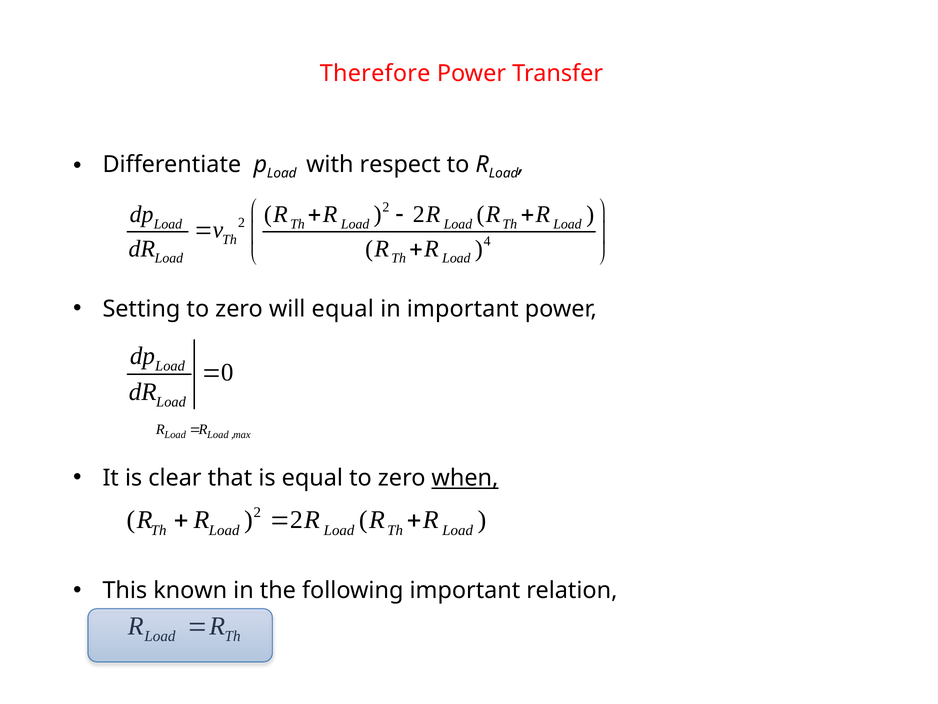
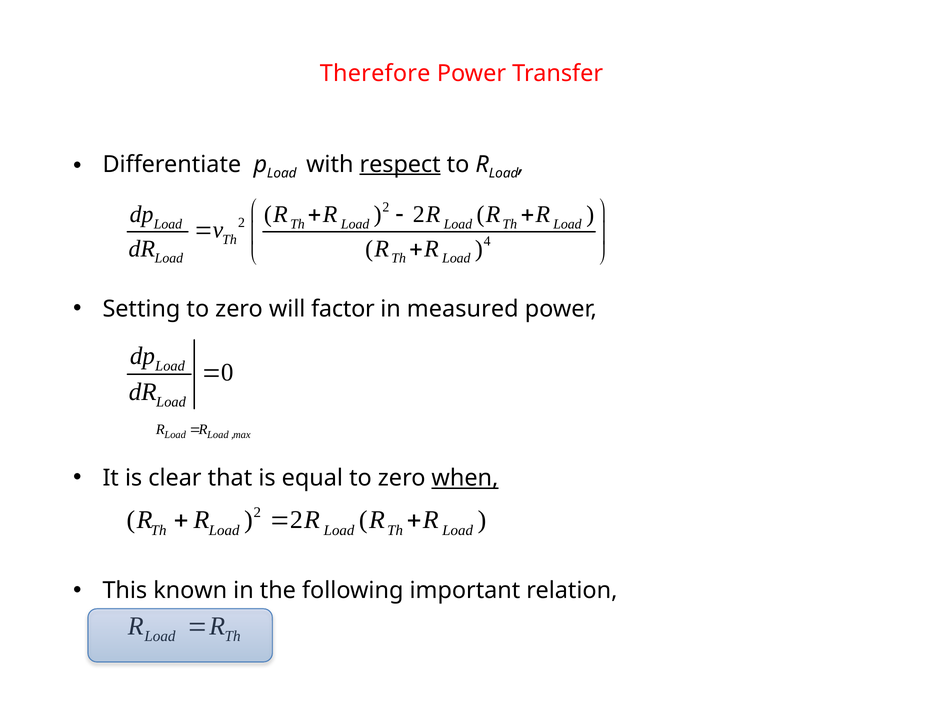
respect underline: none -> present
will equal: equal -> factor
in important: important -> measured
